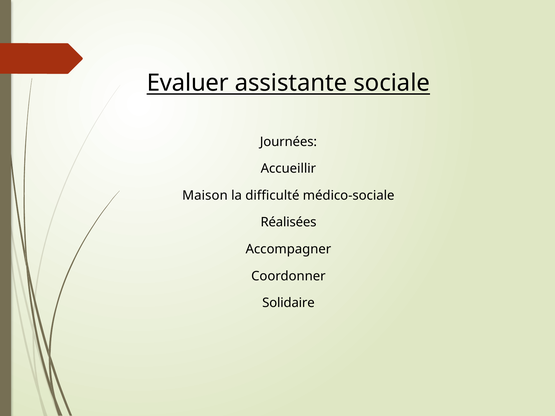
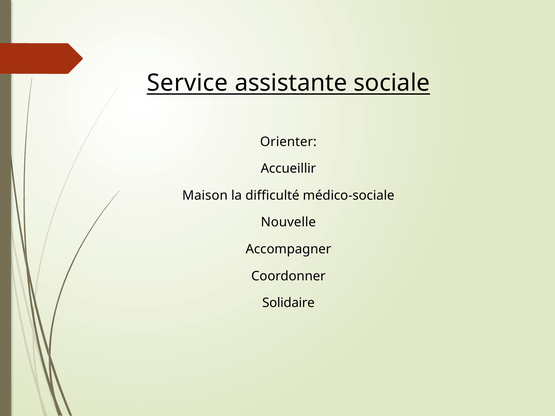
Evaluer: Evaluer -> Service
Journées: Journées -> Orienter
Réalisées: Réalisées -> Nouvelle
